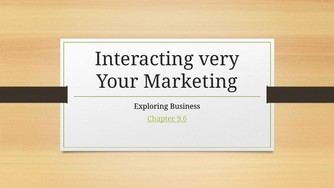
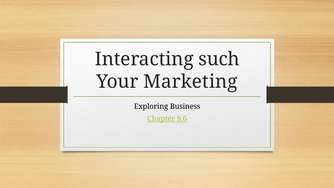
very: very -> such
